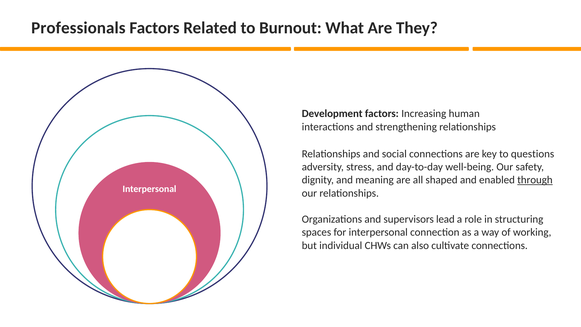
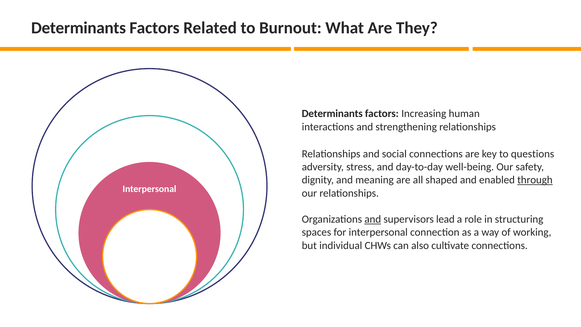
Professionals at (78, 28): Professionals -> Determinants
Development at (332, 114): Development -> Determinants
and at (373, 219) underline: none -> present
